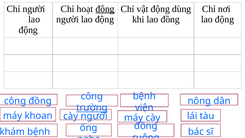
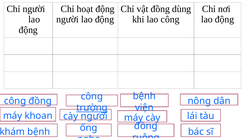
động at (105, 9) underline: present -> none
vật động: động -> đồng
lao đồng: đồng -> công
